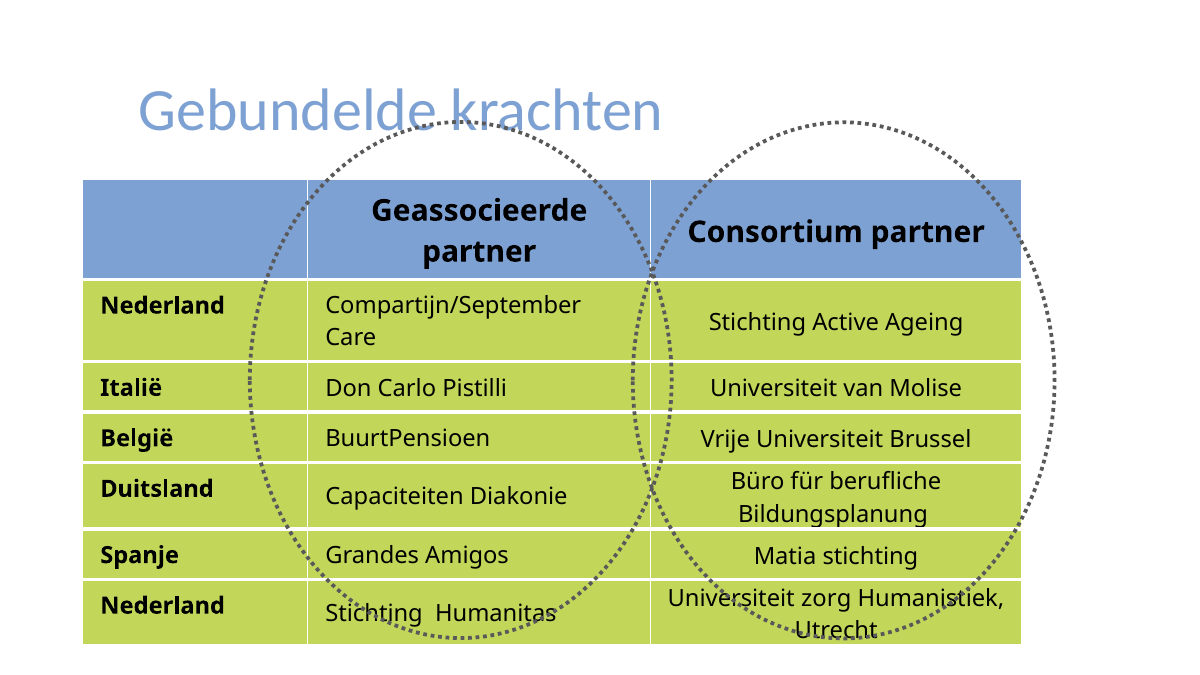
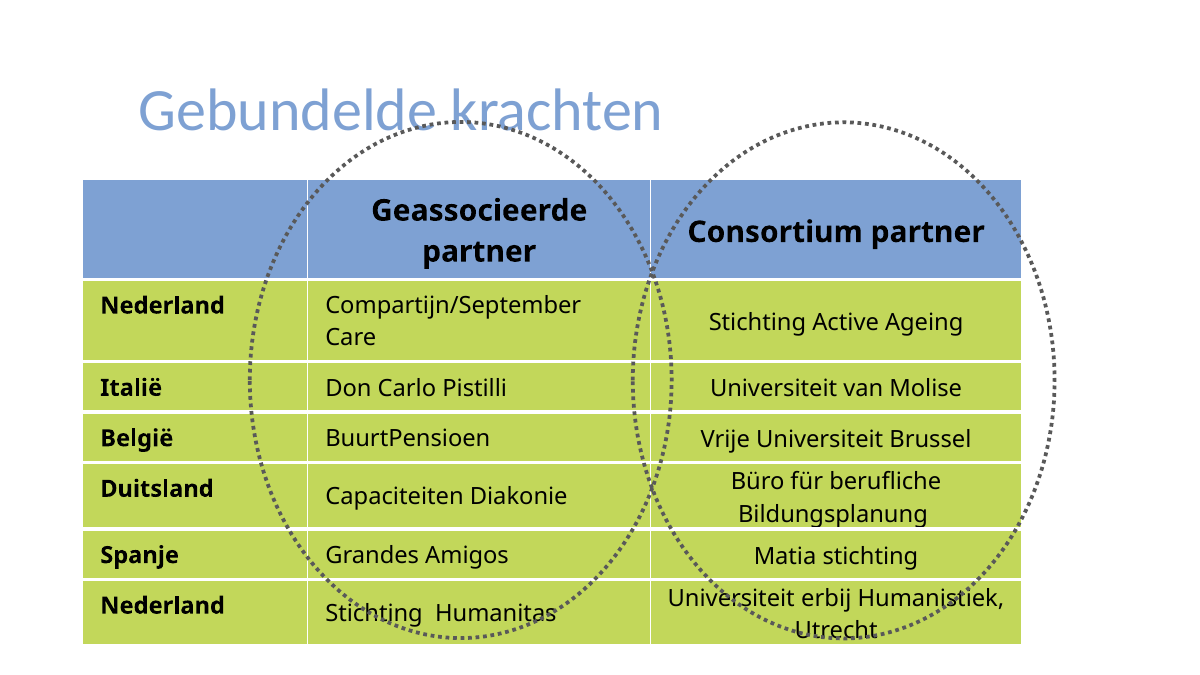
zorg: zorg -> erbij
